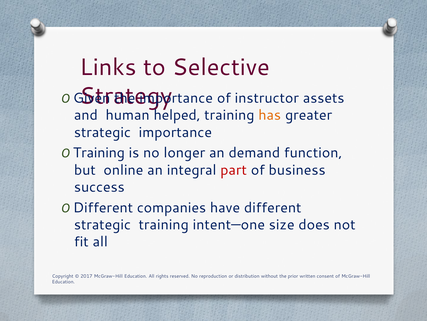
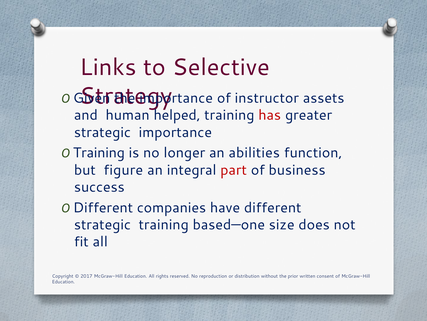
has colour: orange -> red
demand: demand -> abilities
online: online -> figure
intent—one: intent—one -> based—one
